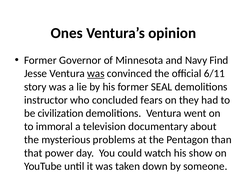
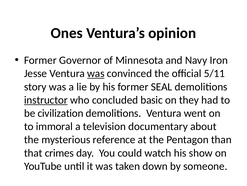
Find: Find -> Iron
6/11: 6/11 -> 5/11
instructor underline: none -> present
fears: fears -> basic
problems: problems -> reference
power: power -> crimes
